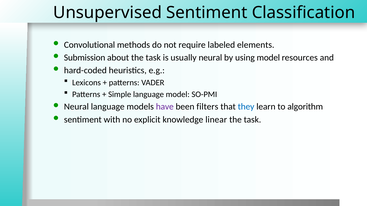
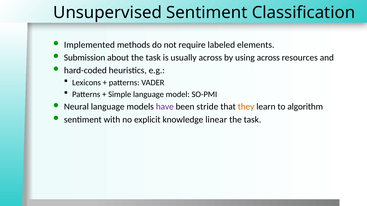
Convolutional: Convolutional -> Implemented
usually neural: neural -> across
using model: model -> across
filters: filters -> stride
they colour: blue -> orange
